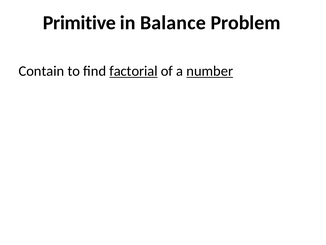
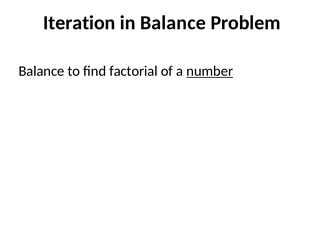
Primitive: Primitive -> Iteration
Contain at (41, 71): Contain -> Balance
factorial underline: present -> none
